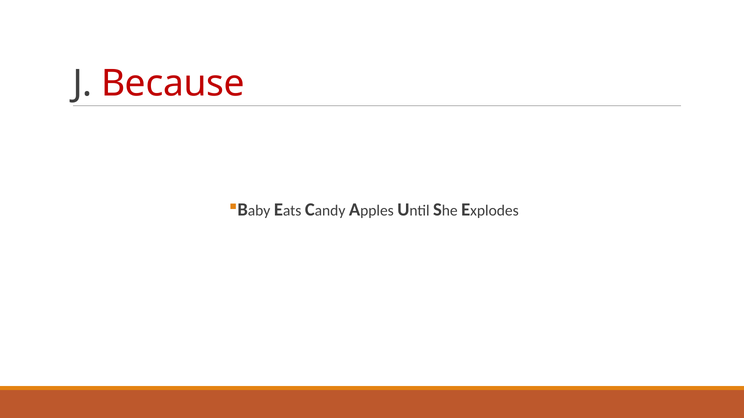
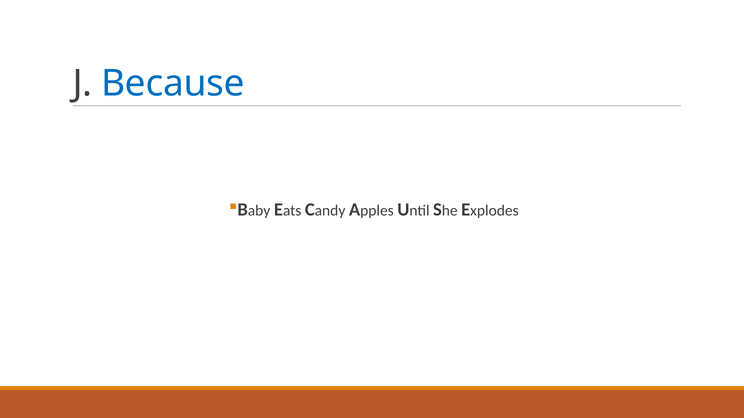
Because colour: red -> blue
